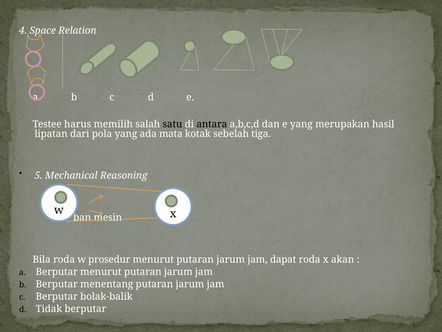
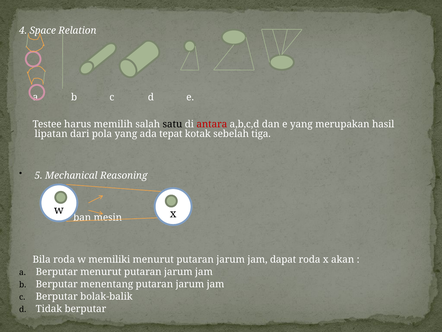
antara colour: black -> red
mata: mata -> tepat
prosedur: prosedur -> memiliki
